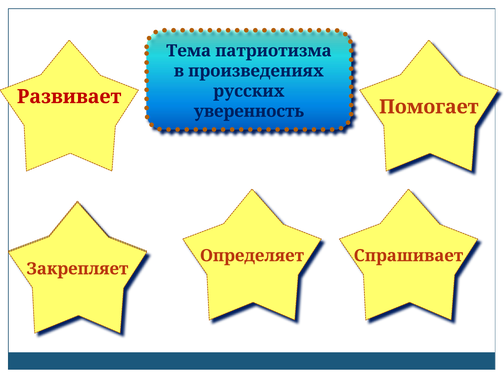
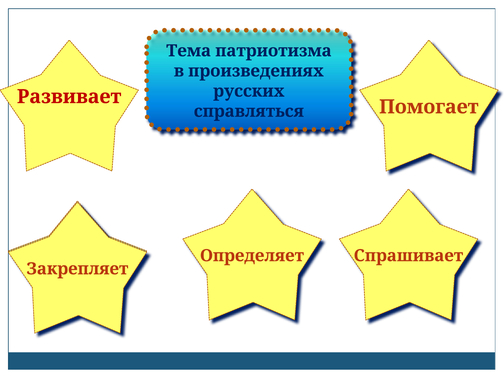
уверенность: уверенность -> справляться
